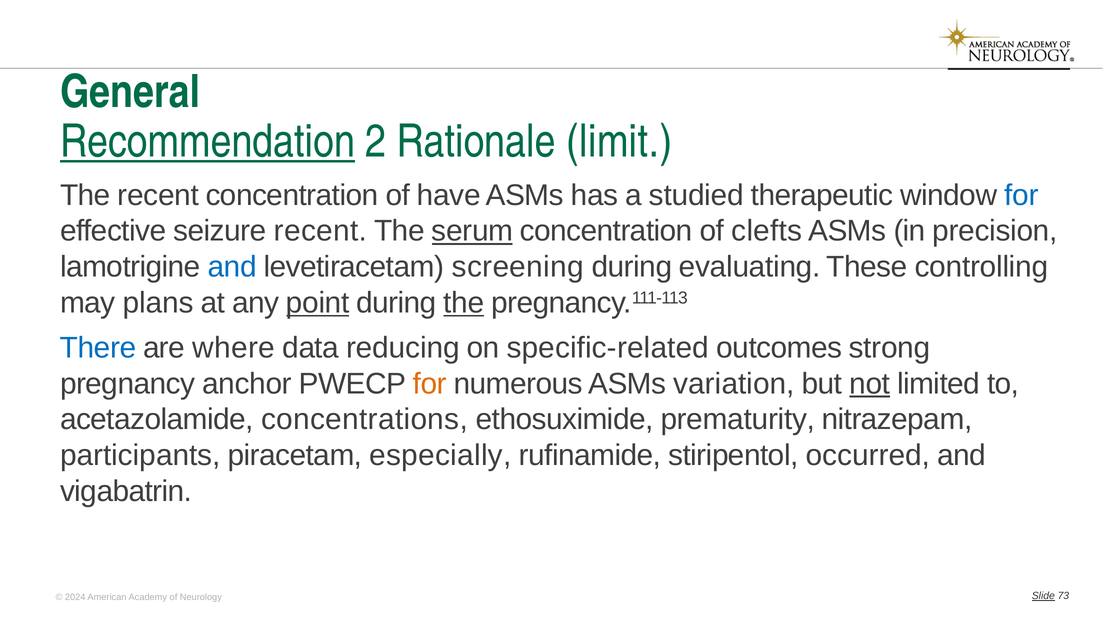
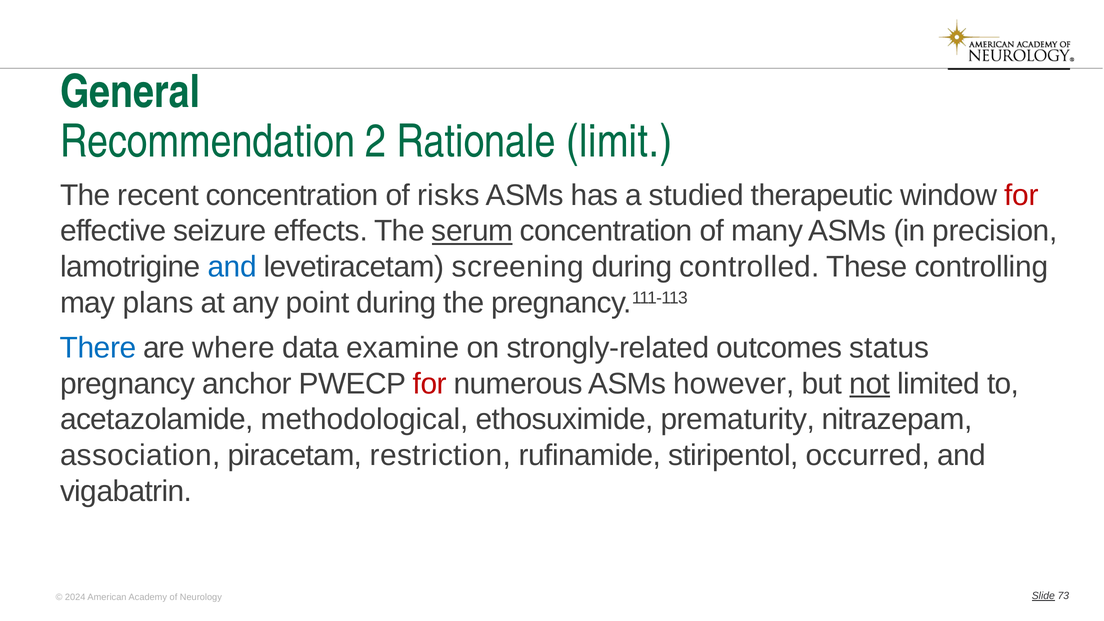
Recommendation underline: present -> none
have: have -> risks
for at (1021, 195) colour: blue -> red
seizure recent: recent -> effects
clefts: clefts -> many
evaluating: evaluating -> controlled
point underline: present -> none
the at (464, 303) underline: present -> none
reducing: reducing -> examine
specific-related: specific-related -> strongly-related
strong: strong -> status
for at (430, 384) colour: orange -> red
variation: variation -> however
concentrations: concentrations -> methodological
participants: participants -> association
especially: especially -> restriction
